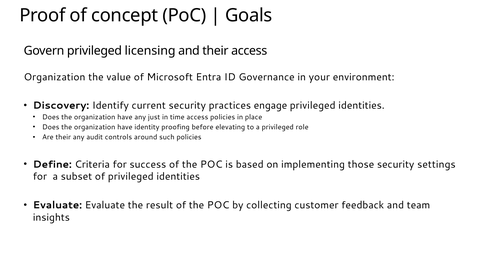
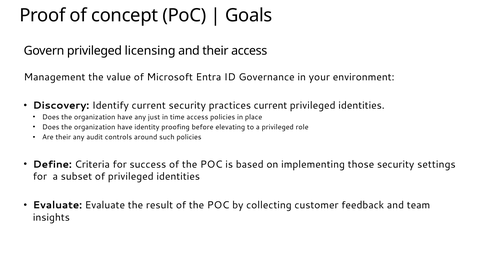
Organization at (55, 77): Organization -> Management
practices engage: engage -> current
